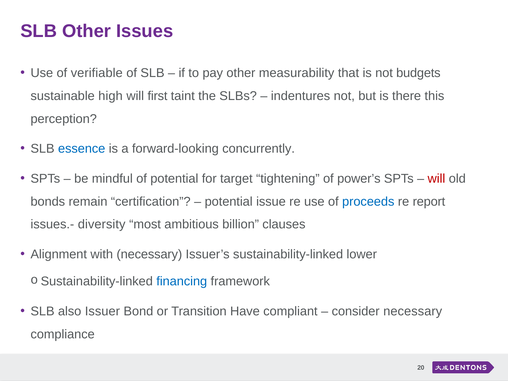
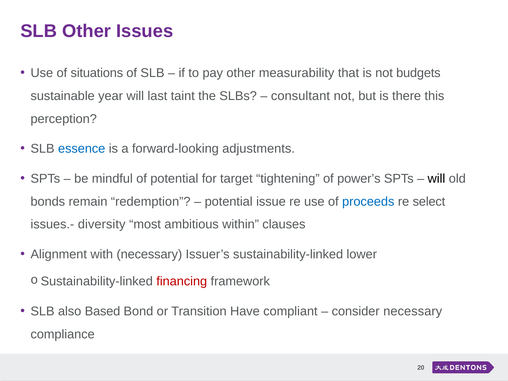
verifiable: verifiable -> situations
high: high -> year
first: first -> last
indentures: indentures -> consultant
concurrently: concurrently -> adjustments
will at (436, 179) colour: red -> black
certification: certification -> redemption
report: report -> select
billion: billion -> within
financing colour: blue -> red
Issuer: Issuer -> Based
